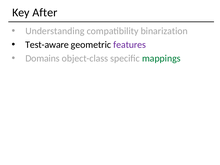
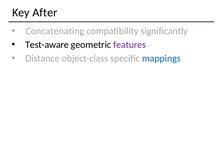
Understanding: Understanding -> Concatenating
binarization: binarization -> significantly
Domains: Domains -> Distance
mappings colour: green -> blue
